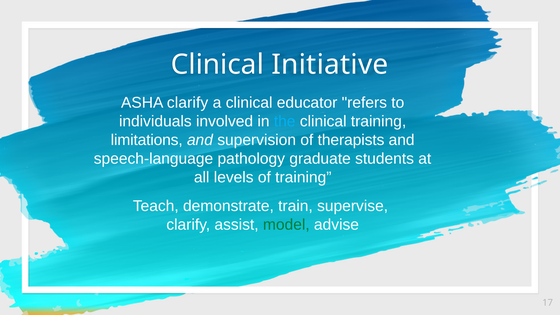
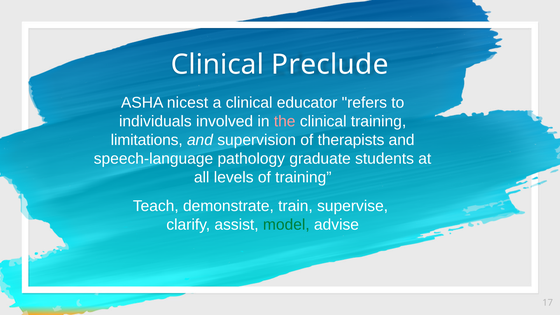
Initiative: Initiative -> Preclude
ASHA clarify: clarify -> nicest
the colour: light blue -> pink
